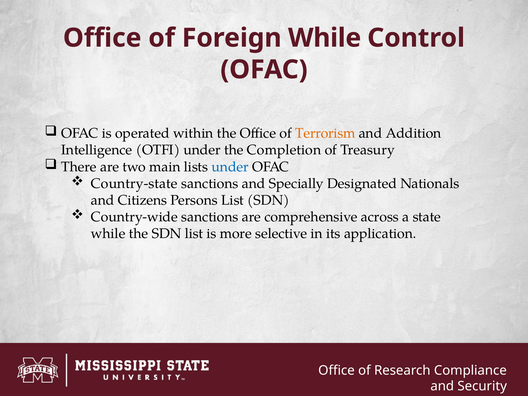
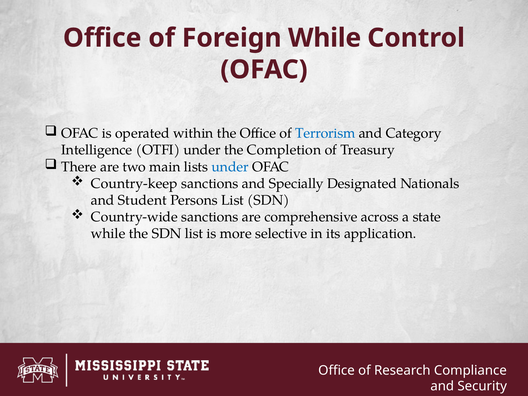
Terrorism colour: orange -> blue
Addition: Addition -> Category
Country-state: Country-state -> Country-keep
Citizens: Citizens -> Student
